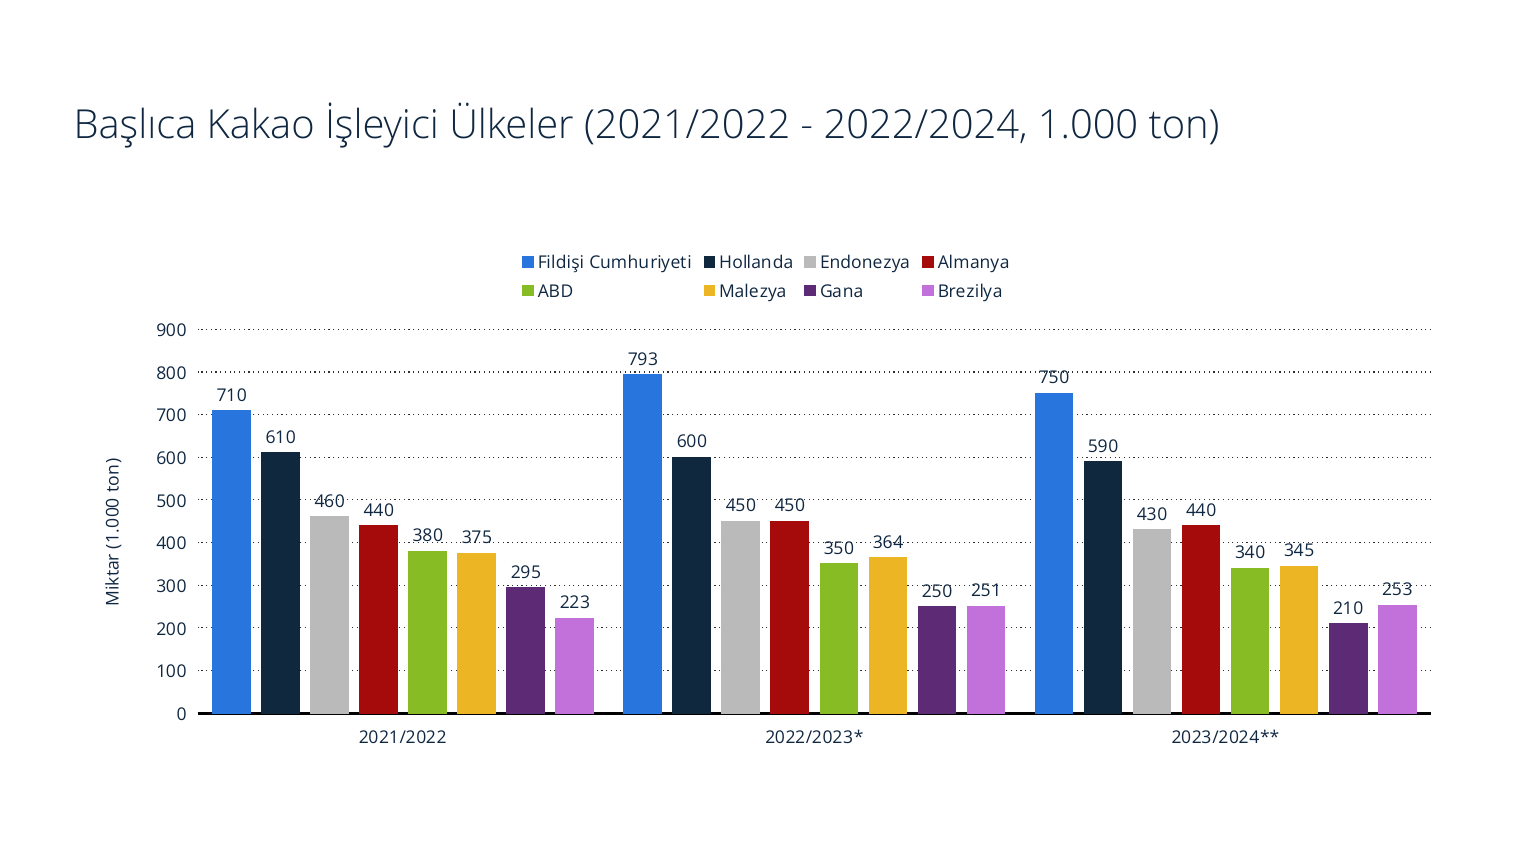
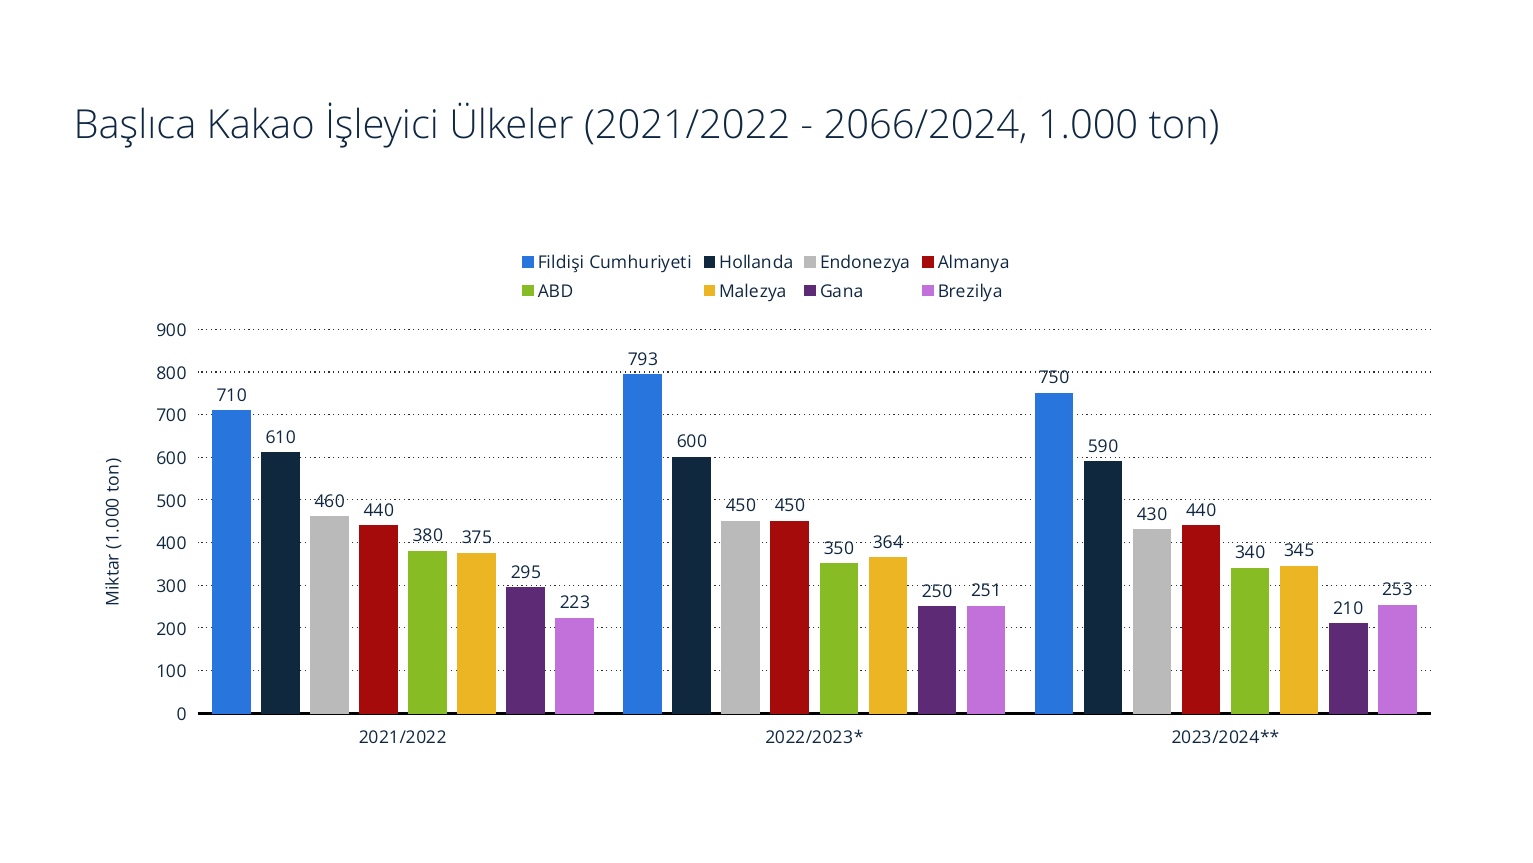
2022/2024: 2022/2024 -> 2066/2024
